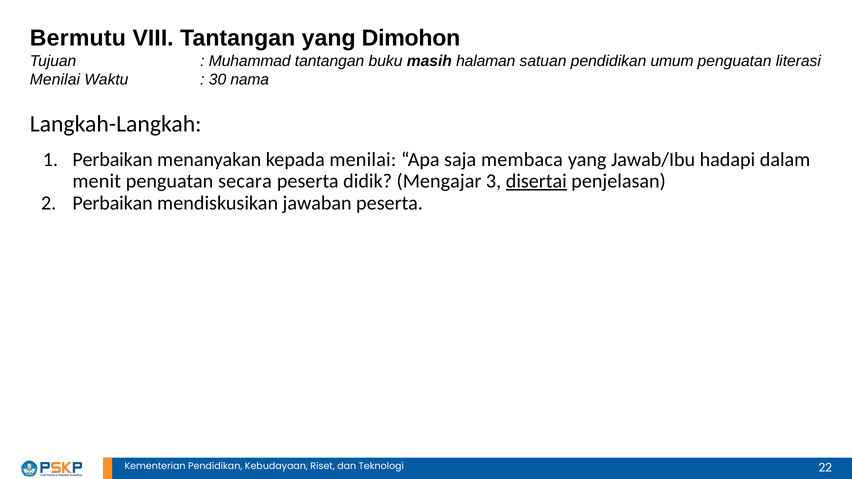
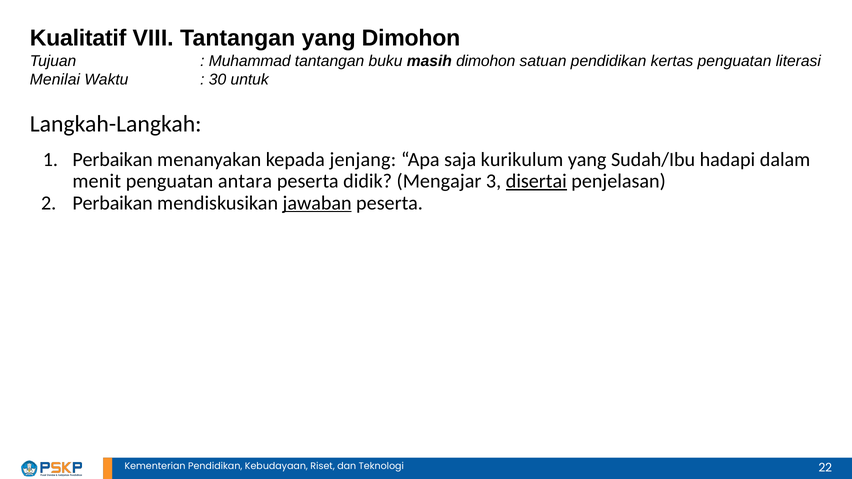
Bermutu: Bermutu -> Kualitatif
masih halaman: halaman -> dimohon
umum: umum -> kertas
nama: nama -> untuk
kepada menilai: menilai -> jenjang
membaca: membaca -> kurikulum
Jawab/Ibu: Jawab/Ibu -> Sudah/Ibu
secara: secara -> antara
jawaban underline: none -> present
